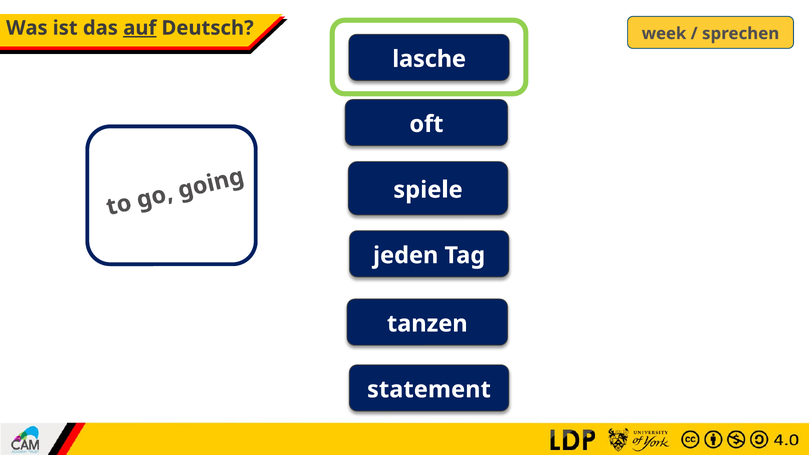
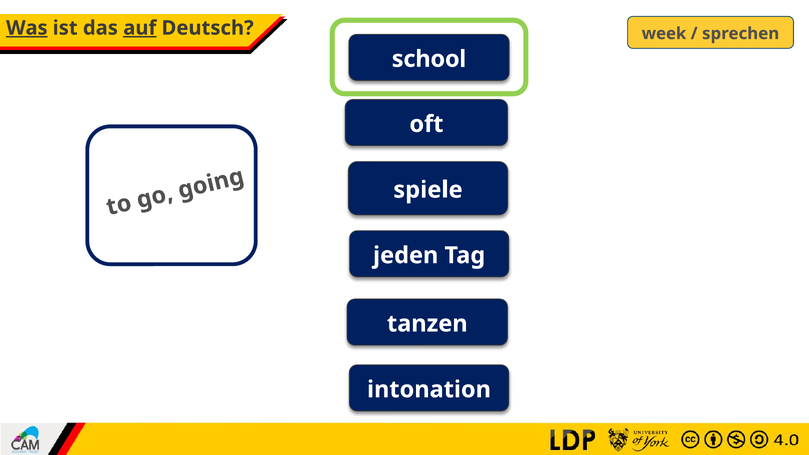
Was underline: none -> present
lasche: lasche -> school
statement: statement -> intonation
